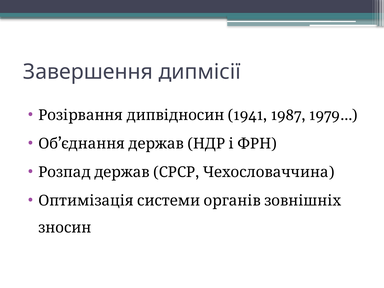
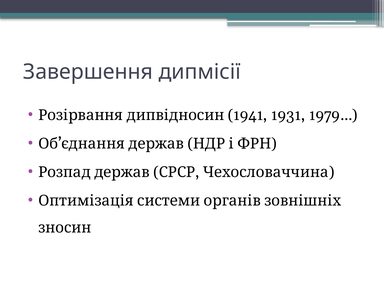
1987: 1987 -> 1931
